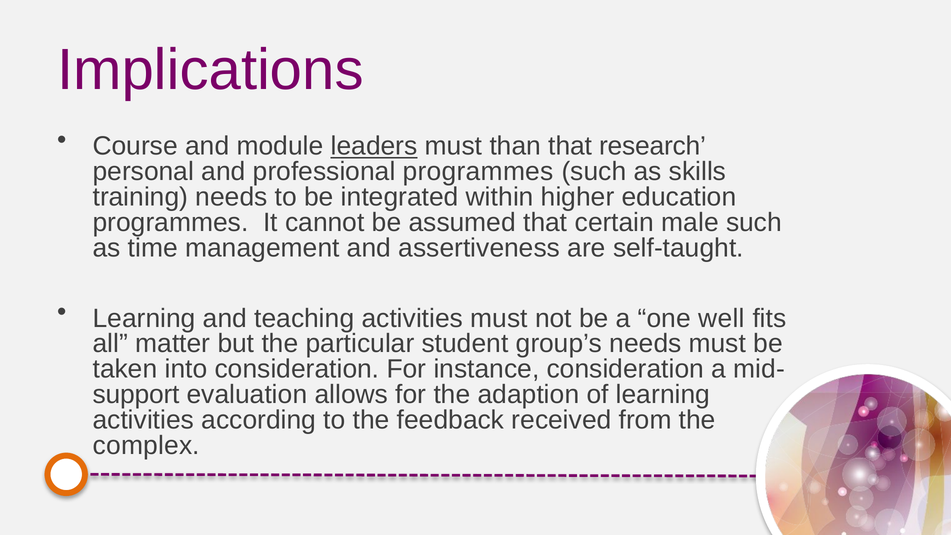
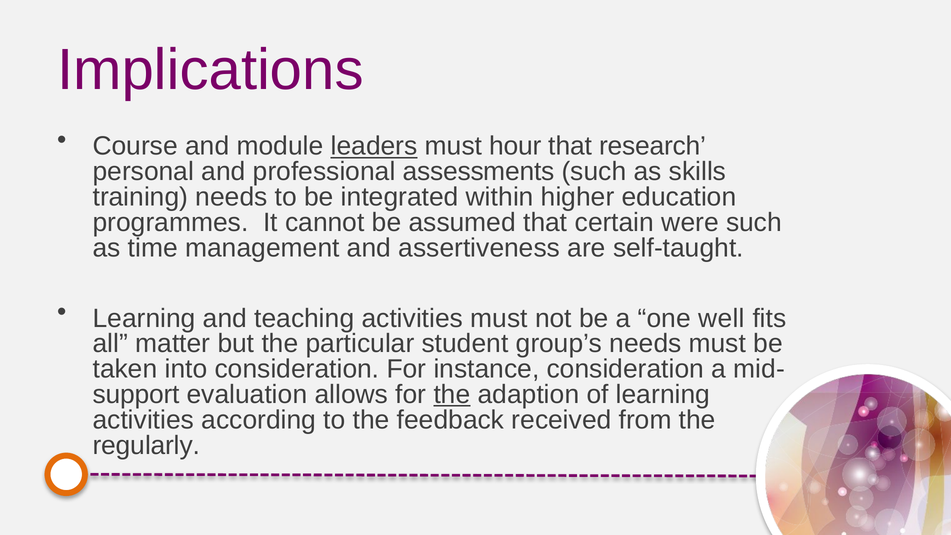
than: than -> hour
professional programmes: programmes -> assessments
male: male -> were
the at (452, 395) underline: none -> present
complex: complex -> regularly
